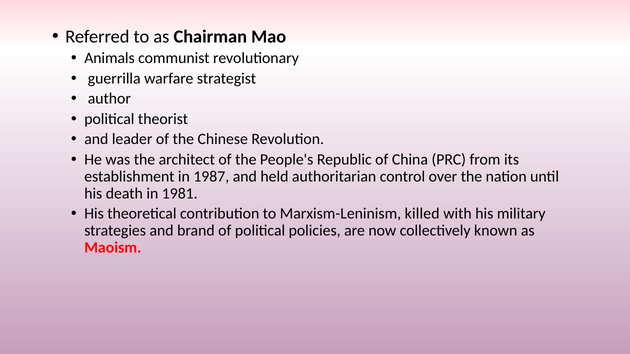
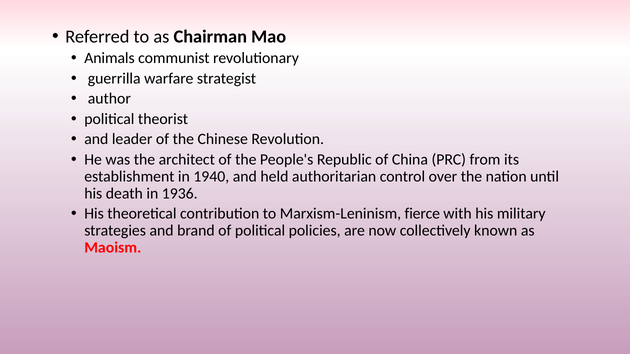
1987: 1987 -> 1940
1981: 1981 -> 1936
killed: killed -> fierce
